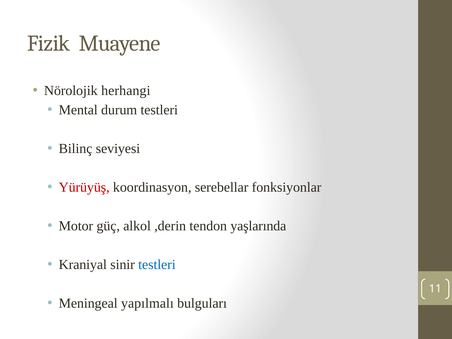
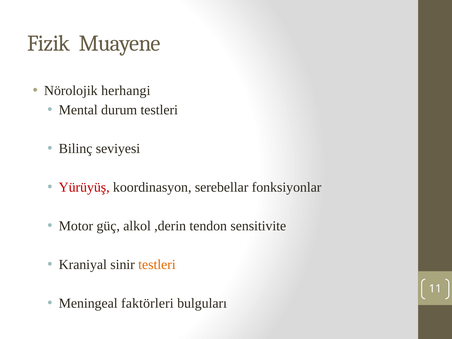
yaşlarında: yaşlarında -> sensitivite
testleri at (157, 265) colour: blue -> orange
yapılmalı: yapılmalı -> faktörleri
